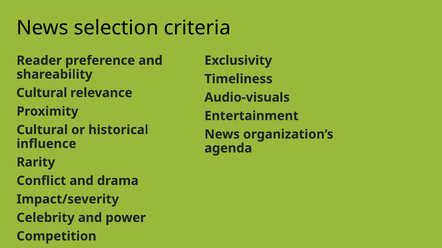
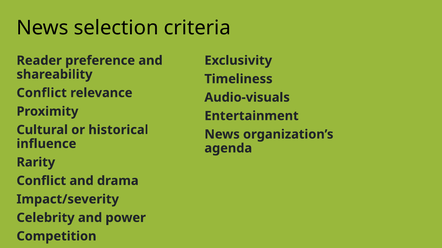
Cultural at (42, 93): Cultural -> Conflict
